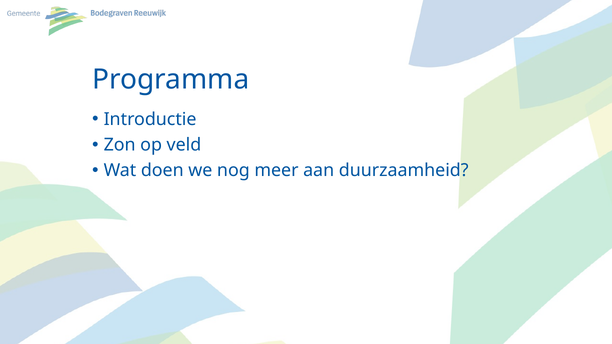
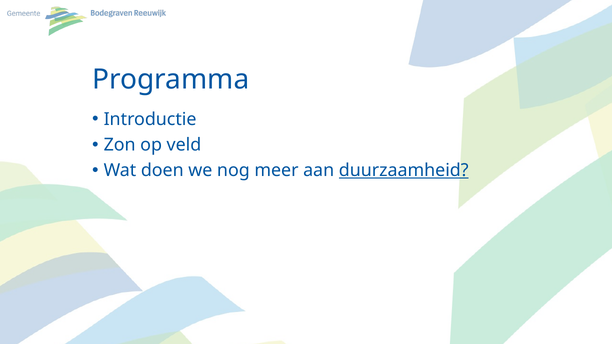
duurzaamheid underline: none -> present
